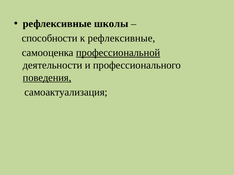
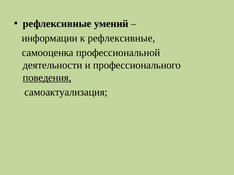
школы: школы -> умений
способности: способности -> информации
профессиональной underline: present -> none
